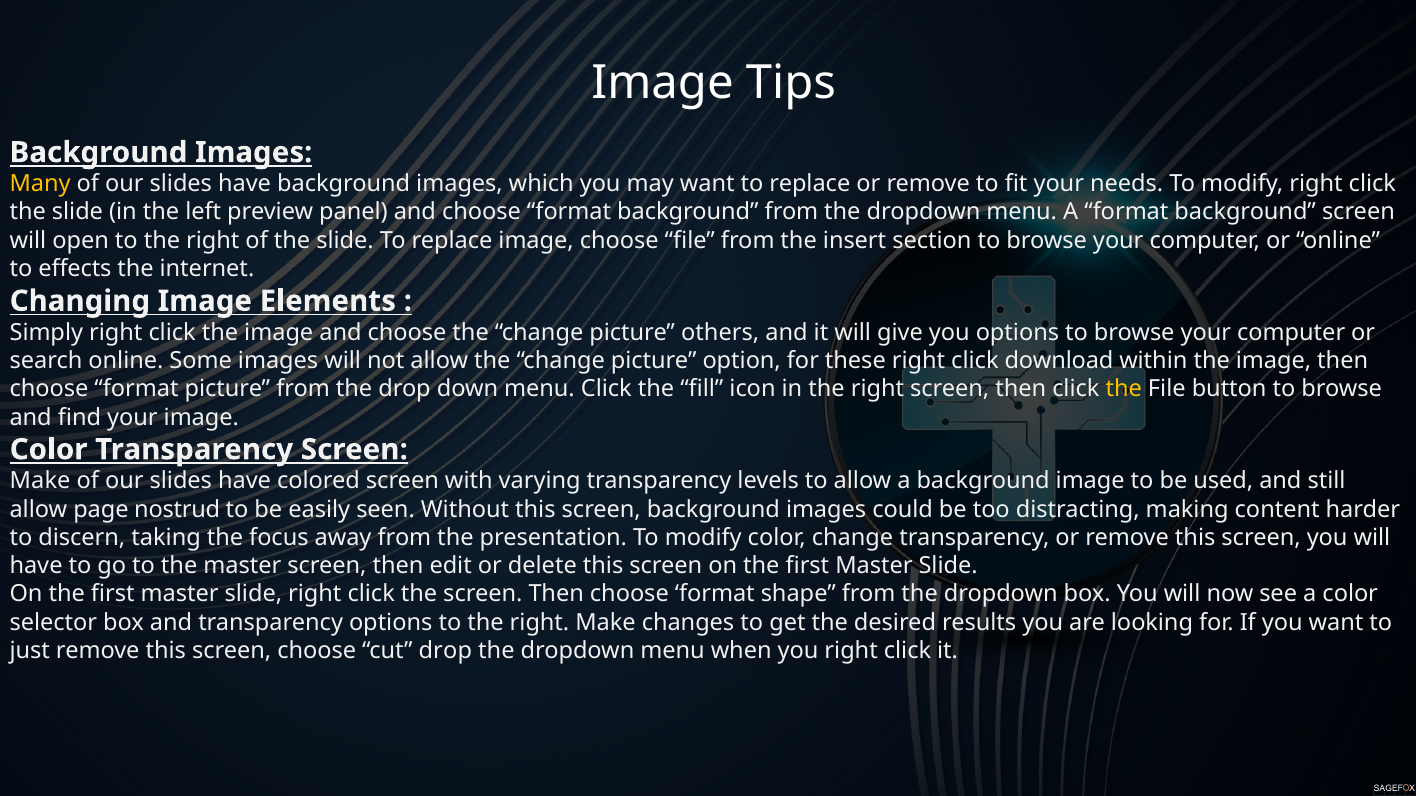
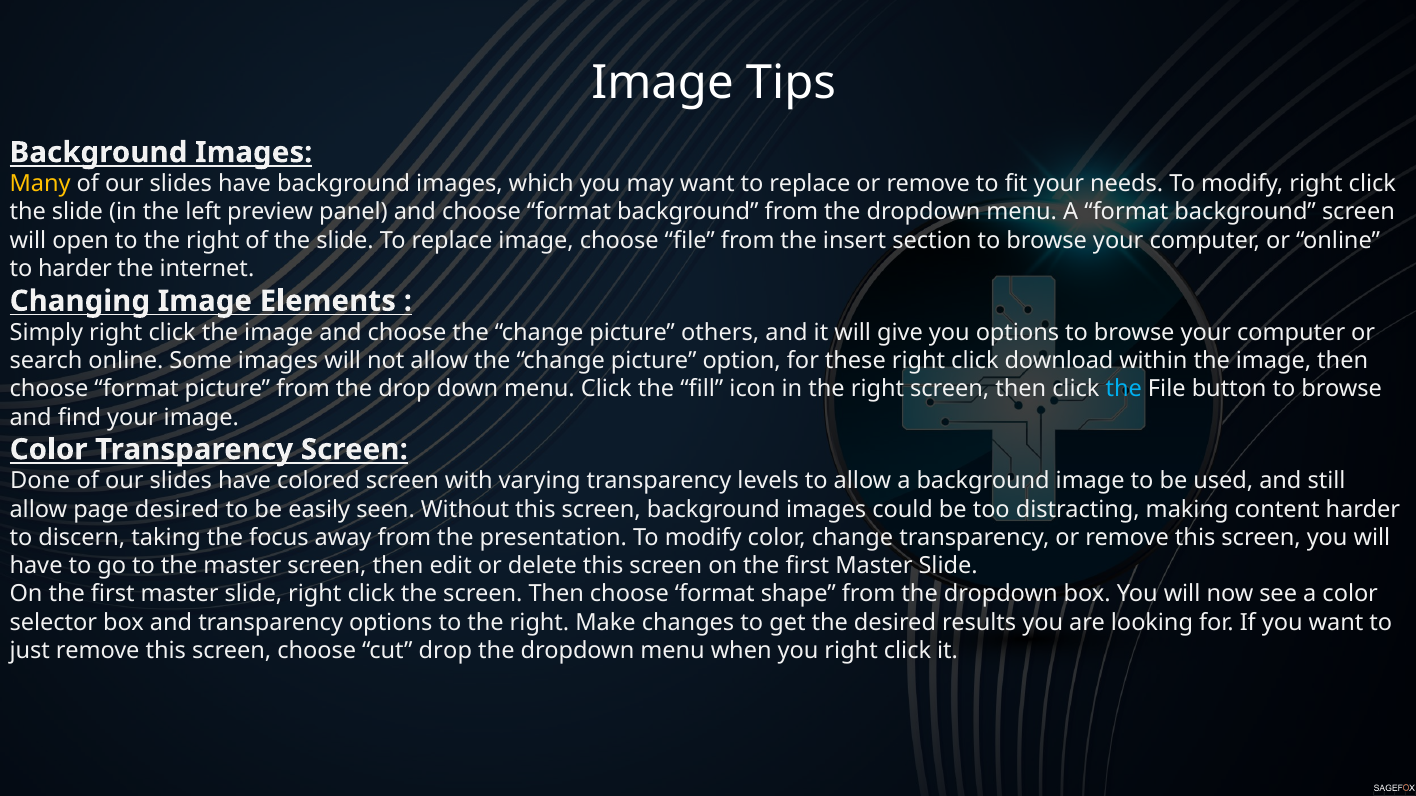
to effects: effects -> harder
the at (1124, 389) colour: yellow -> light blue
Make at (40, 481): Make -> Done
page nostrud: nostrud -> desired
